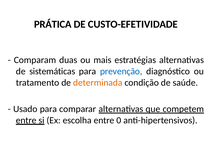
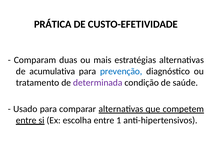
sistemáticas: sistemáticas -> acumulativa
determinada colour: orange -> purple
0: 0 -> 1
